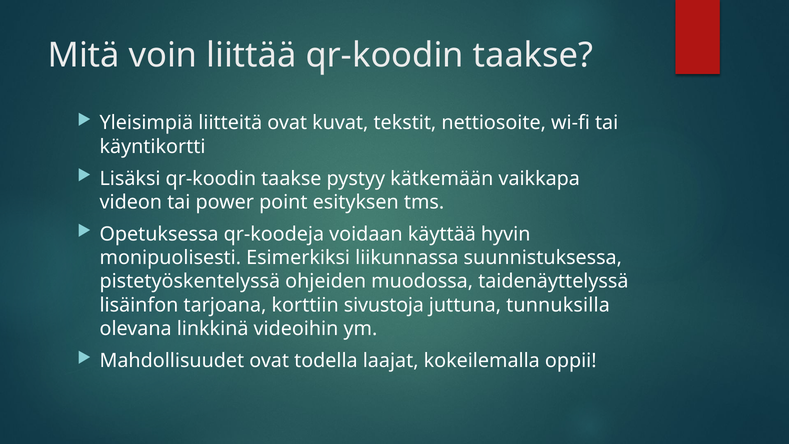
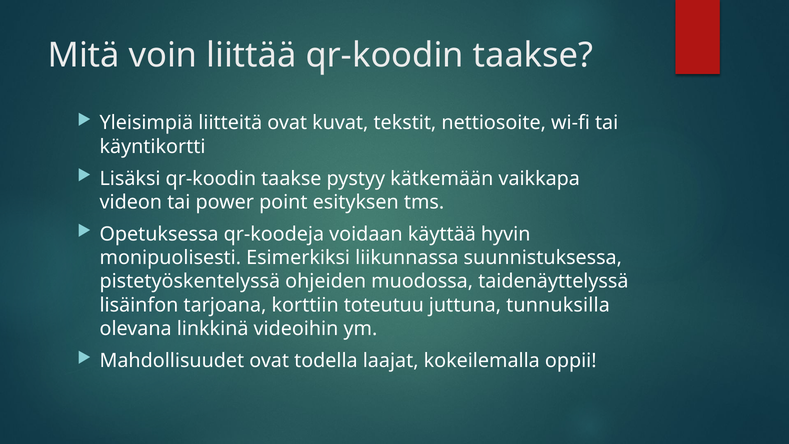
sivustoja: sivustoja -> toteutuu
